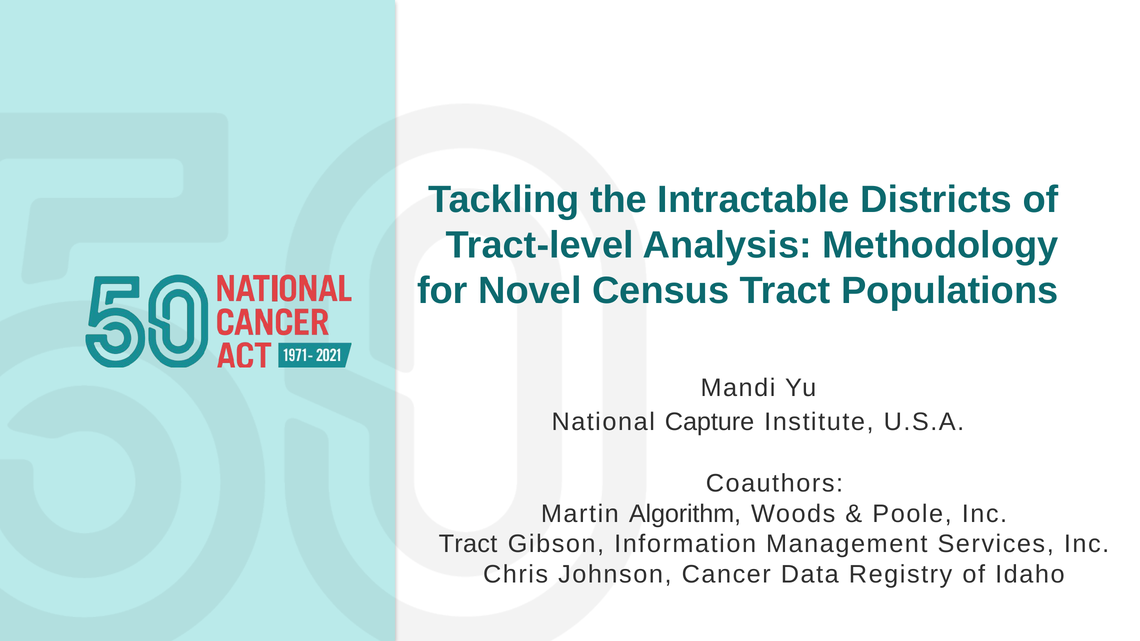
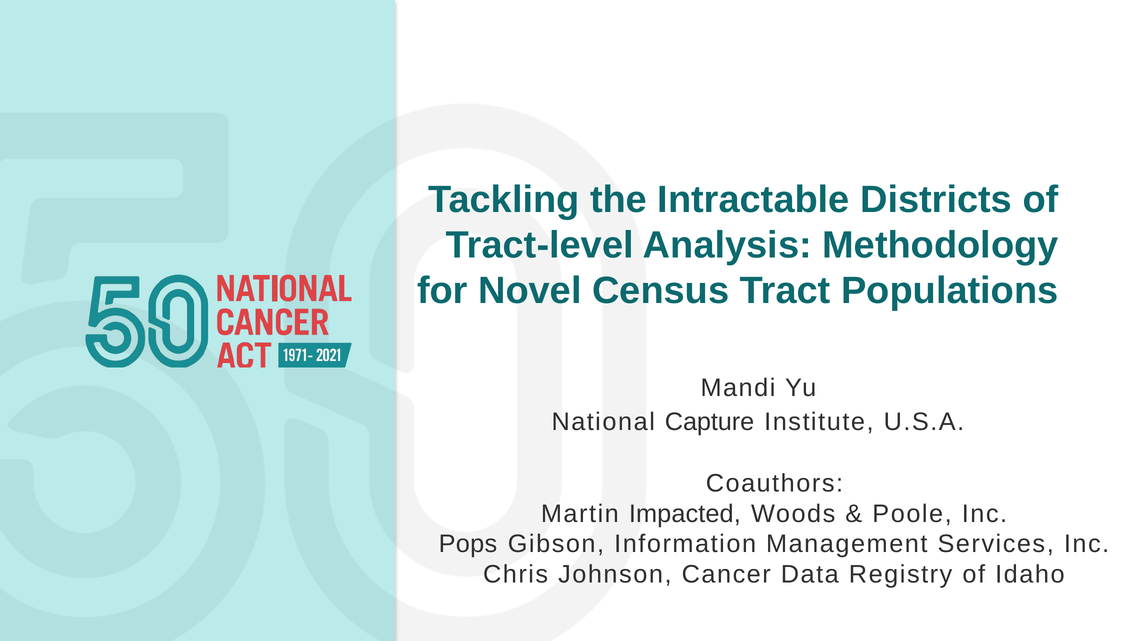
Algorithm: Algorithm -> Impacted
Tract at (468, 544): Tract -> Pops
